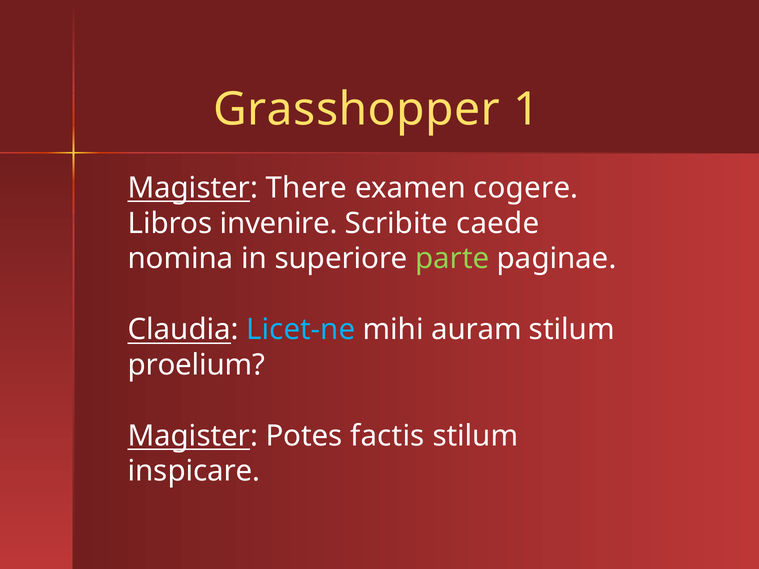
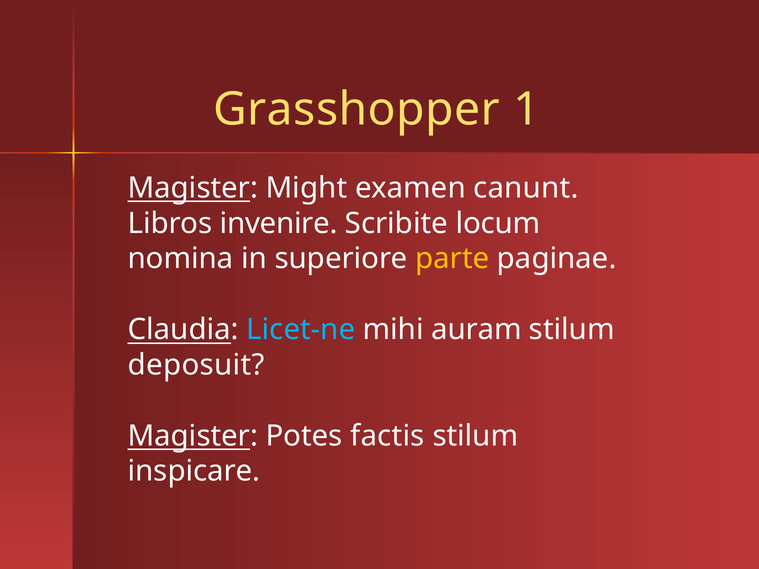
There: There -> Might
cogere: cogere -> canunt
caede: caede -> locum
parte colour: light green -> yellow
proelium: proelium -> deposuit
